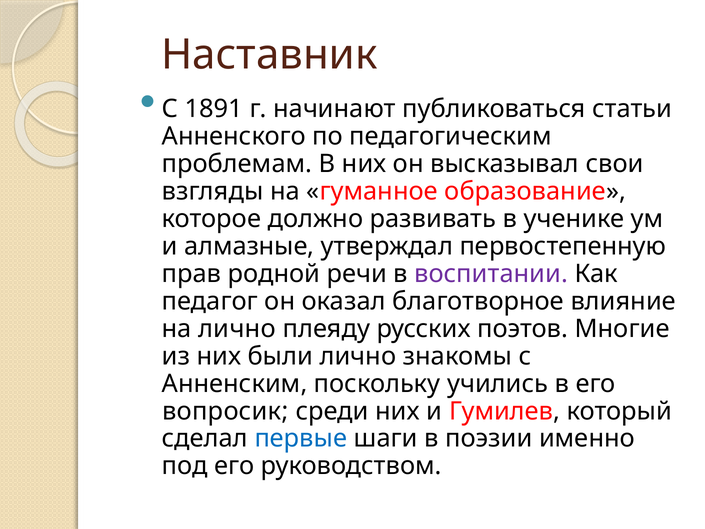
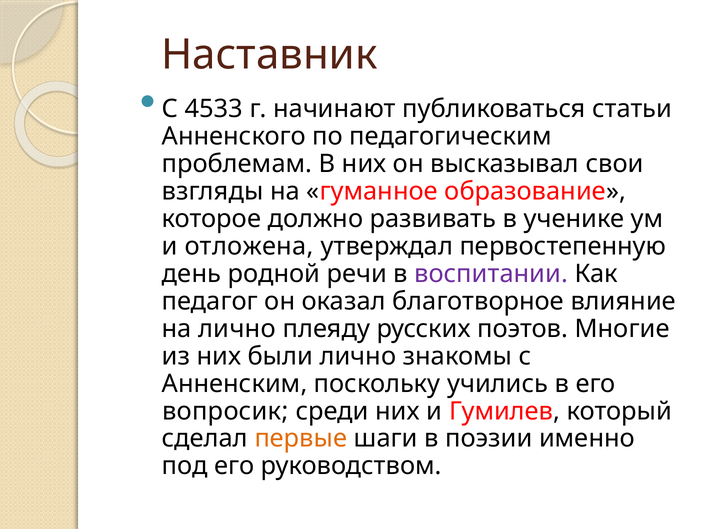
1891: 1891 -> 4533
алмазные: алмазные -> отложена
прав: прав -> день
первые colour: blue -> orange
